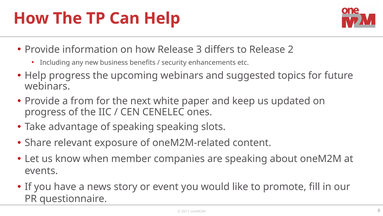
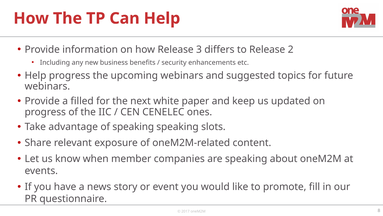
from: from -> filled
